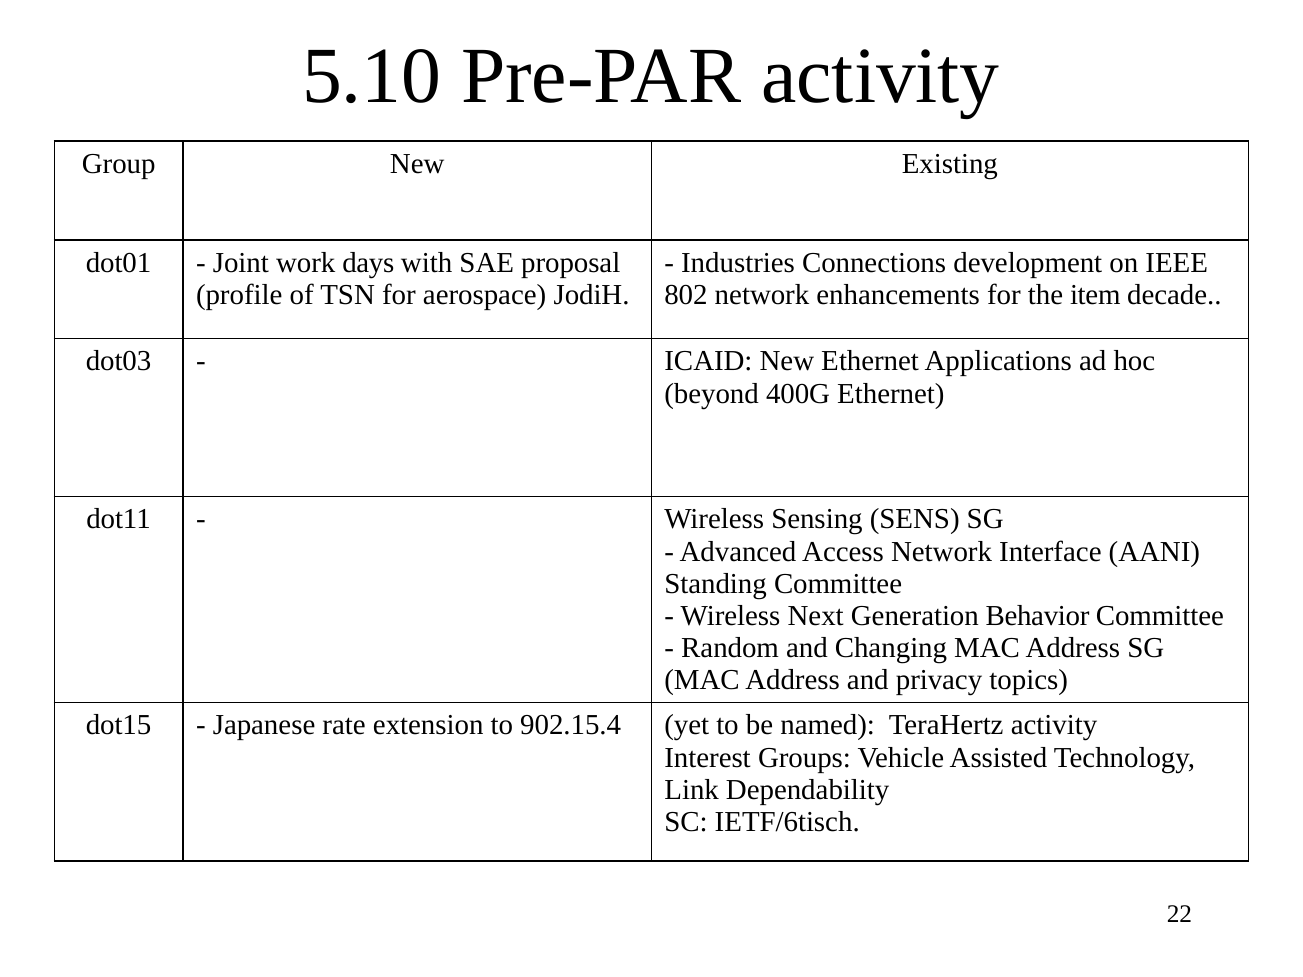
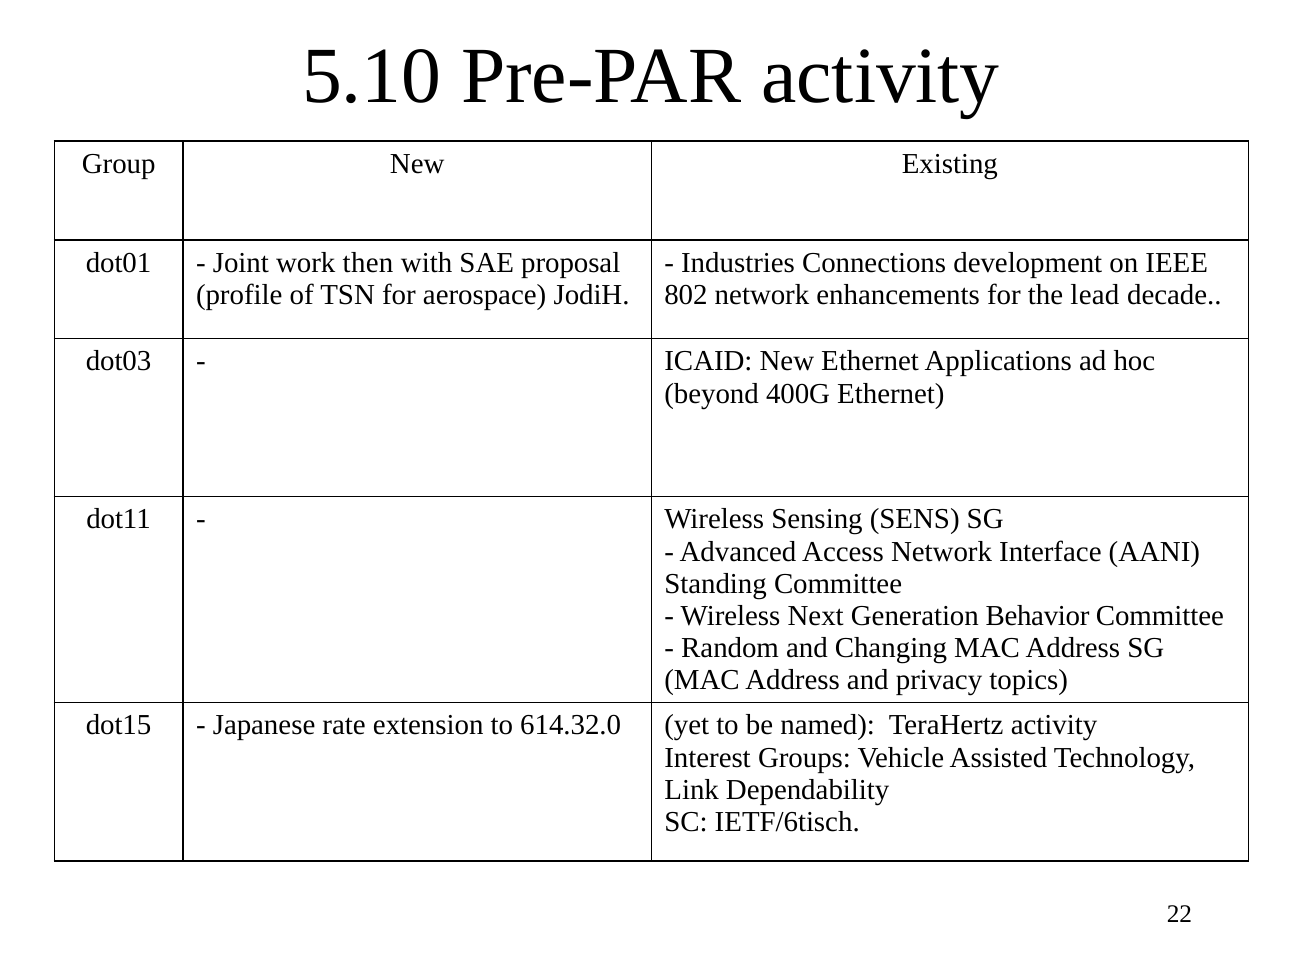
days: days -> then
item: item -> lead
902.15.4: 902.15.4 -> 614.32.0
